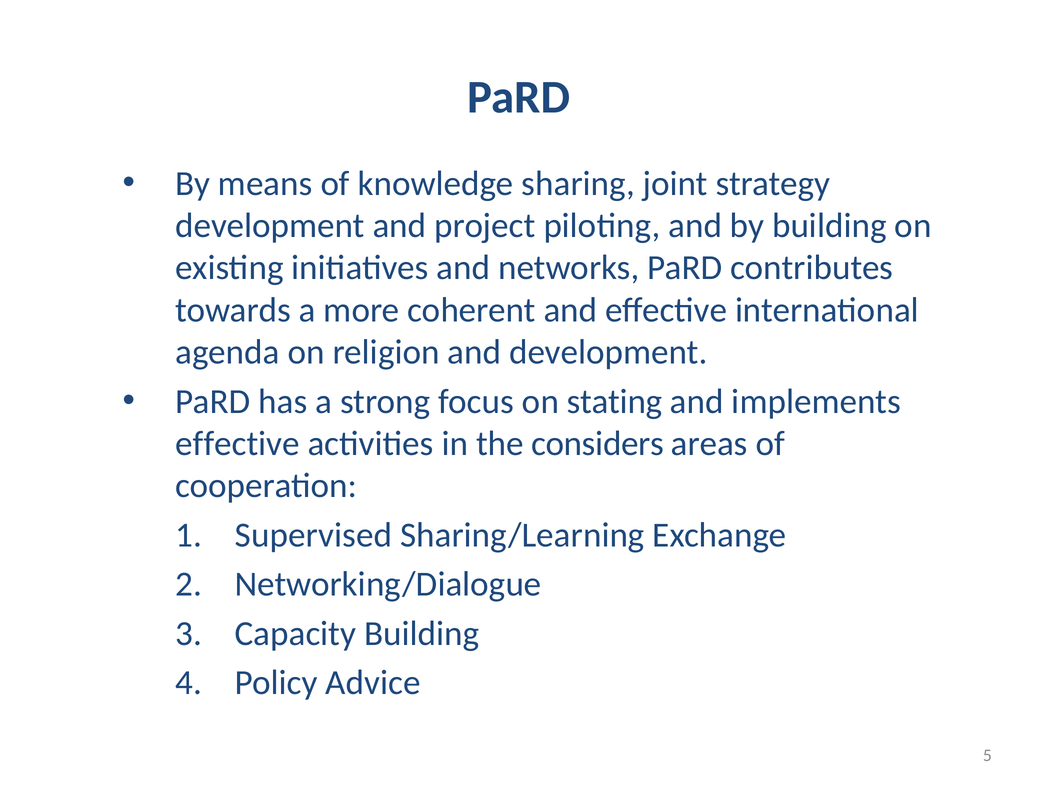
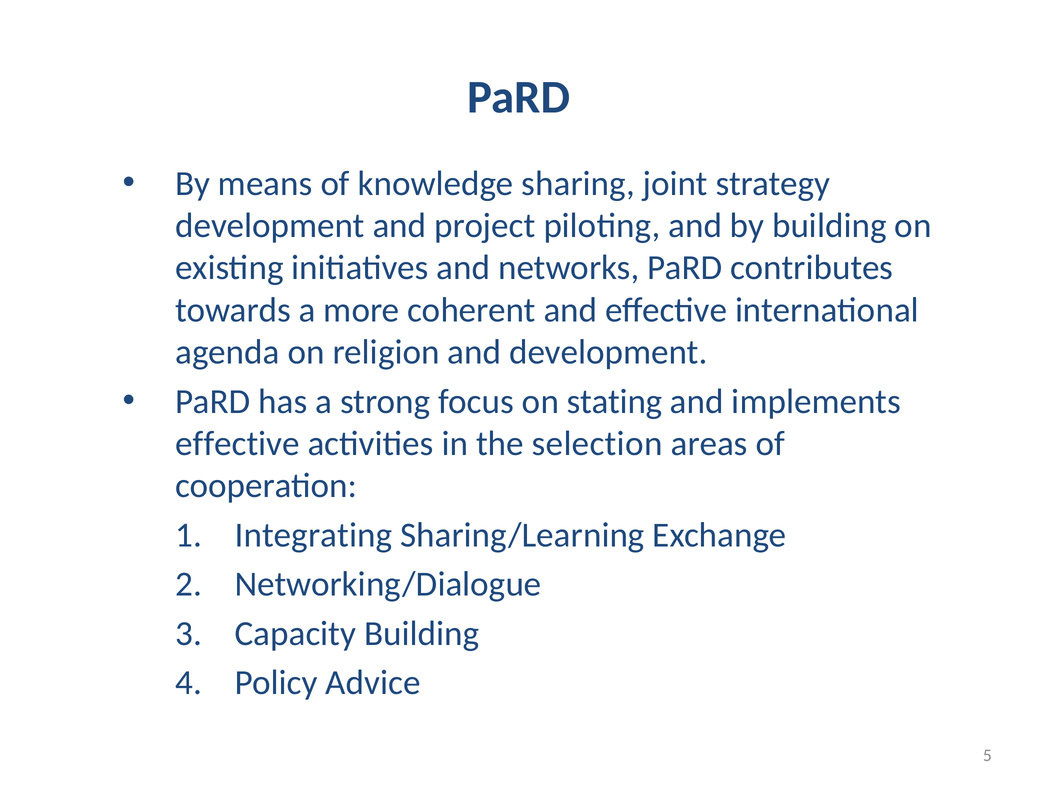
considers: considers -> selection
Supervised: Supervised -> Integrating
